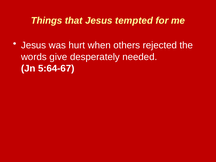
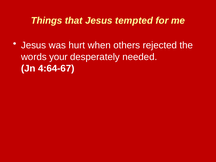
give: give -> your
5:64-67: 5:64-67 -> 4:64-67
